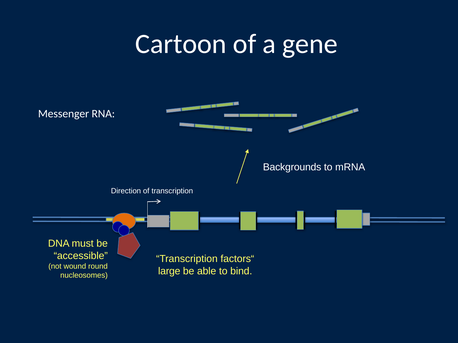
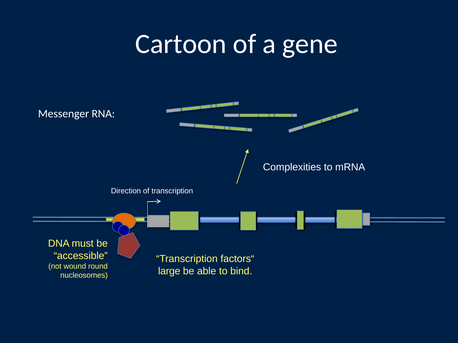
Backgrounds: Backgrounds -> Complexities
